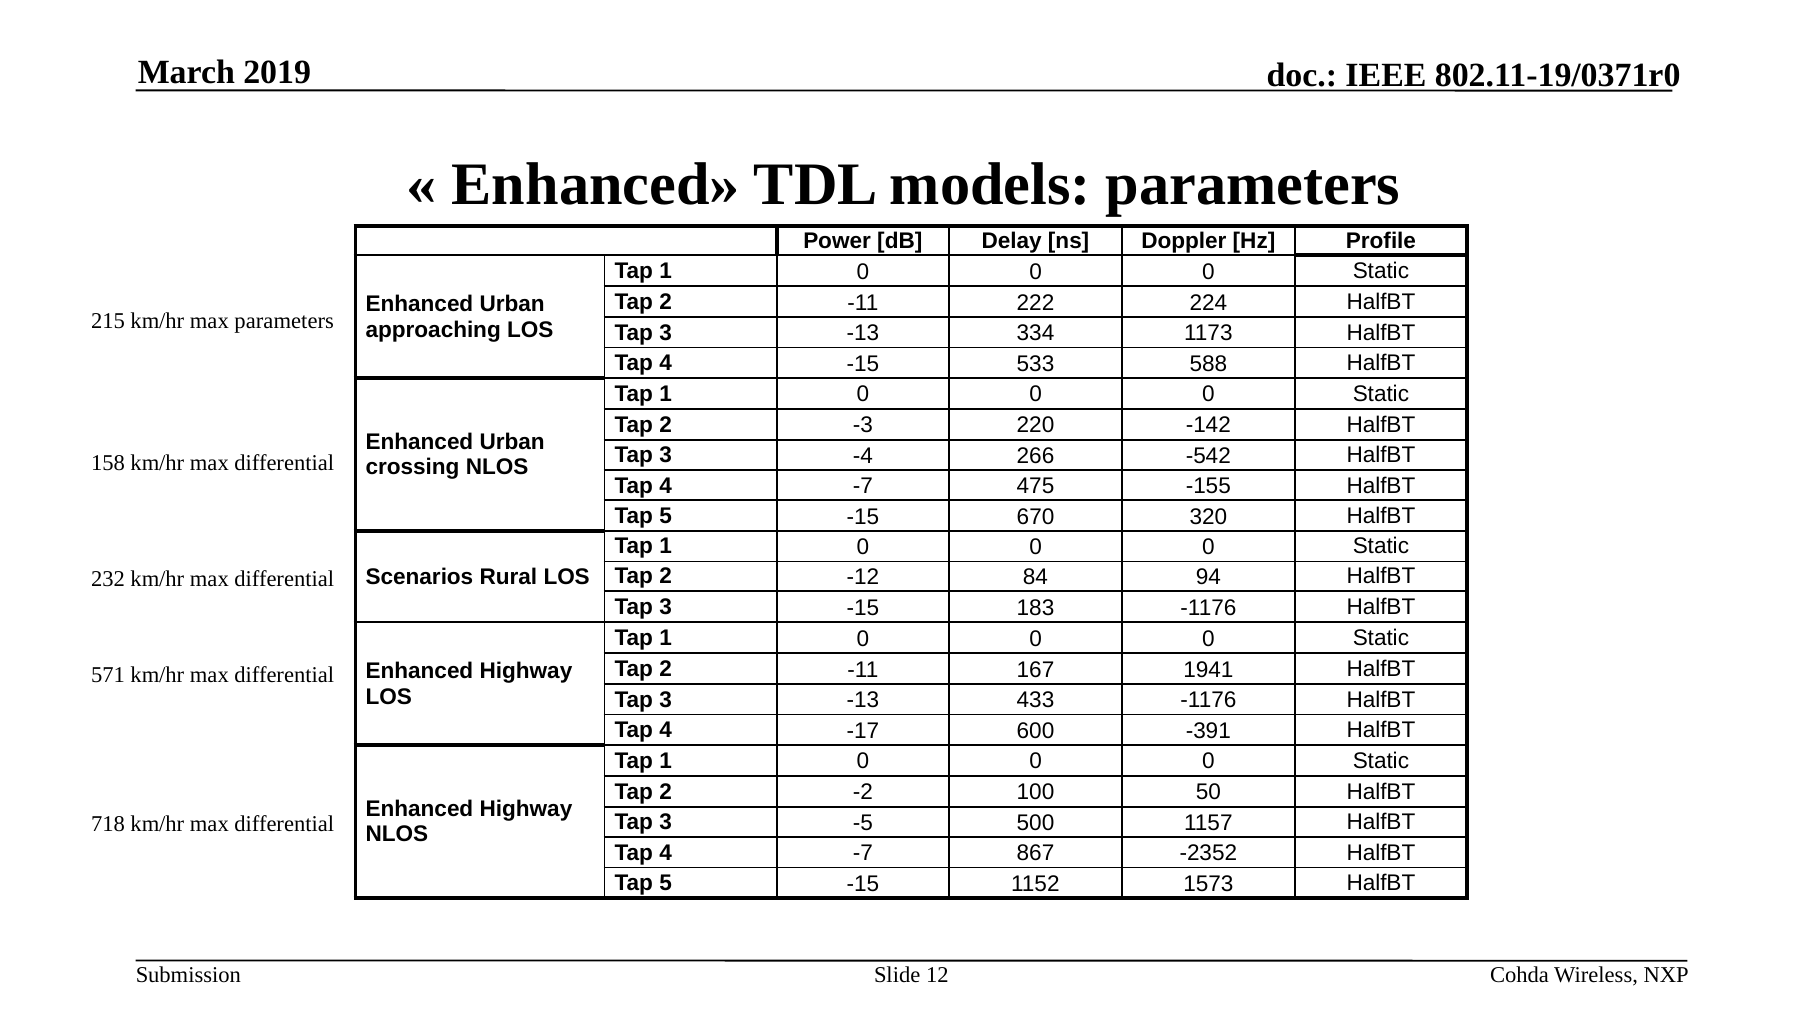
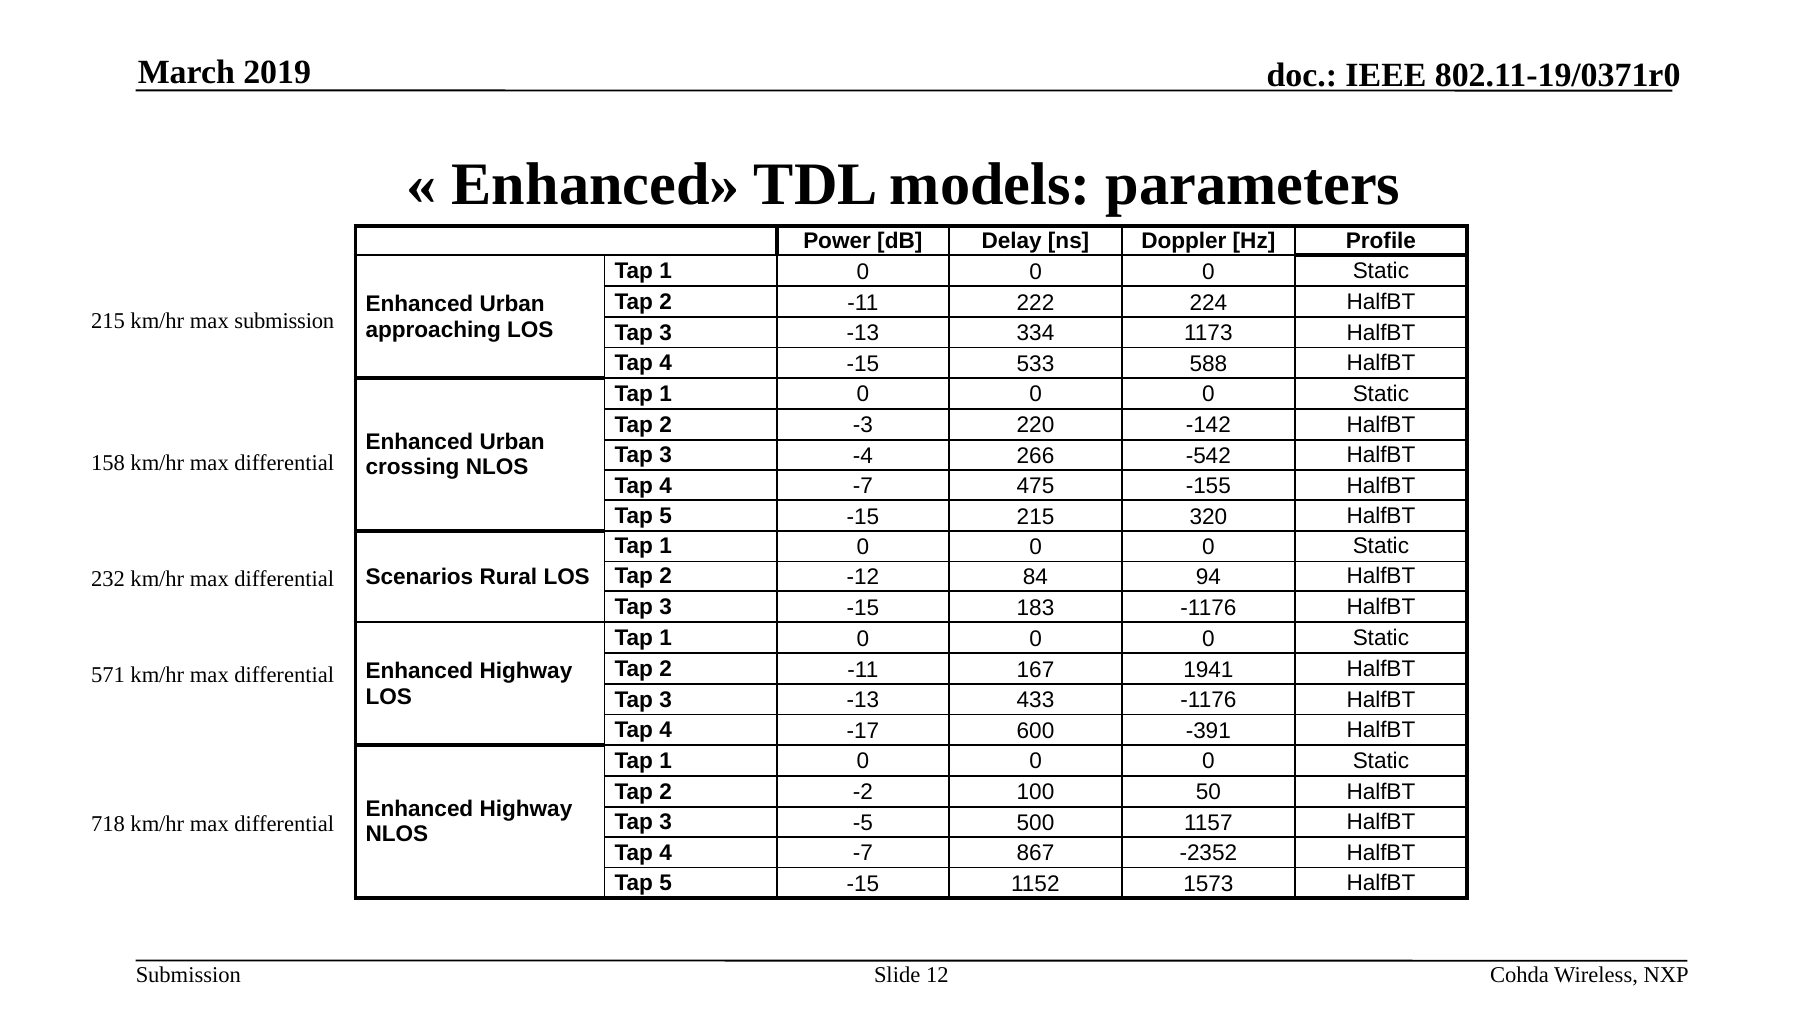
max parameters: parameters -> submission
-15 670: 670 -> 215
